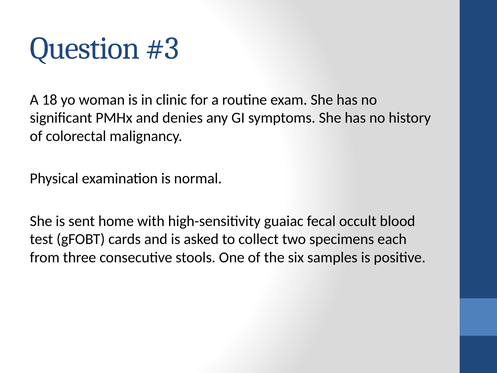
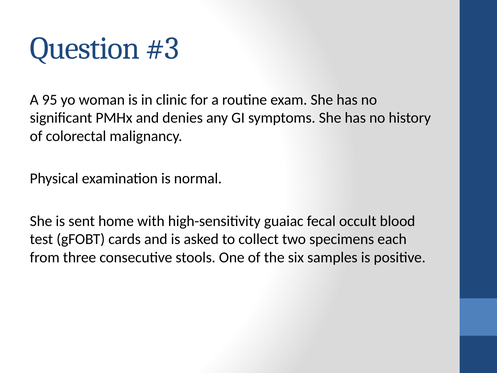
18: 18 -> 95
